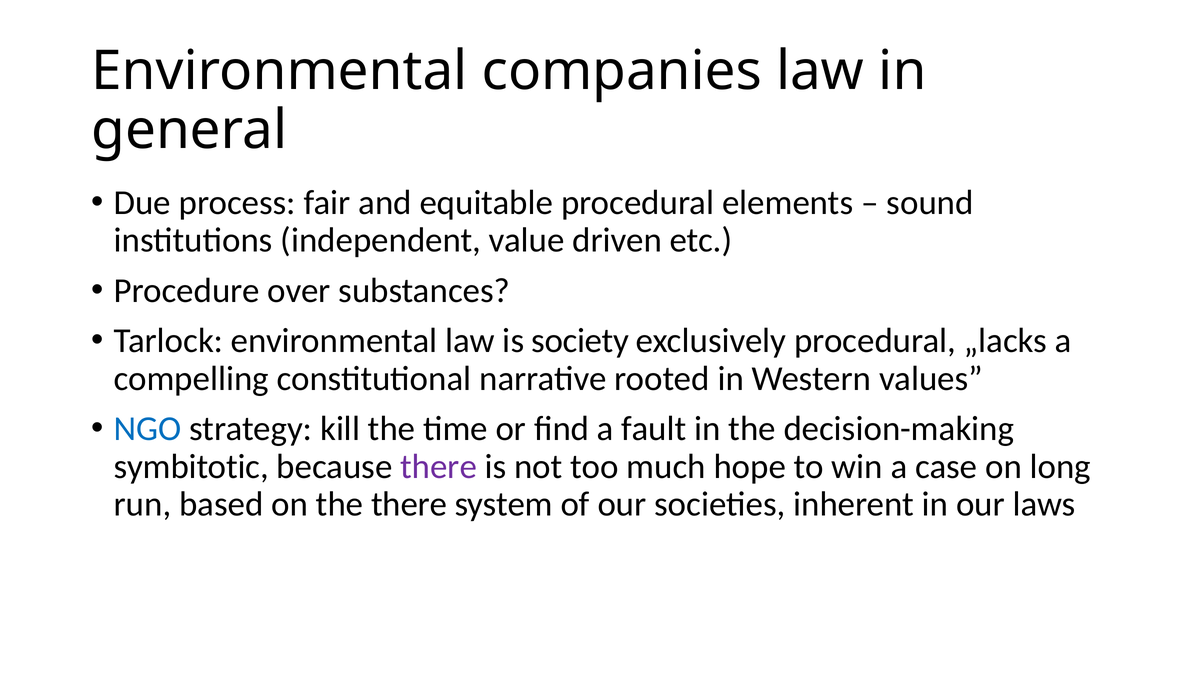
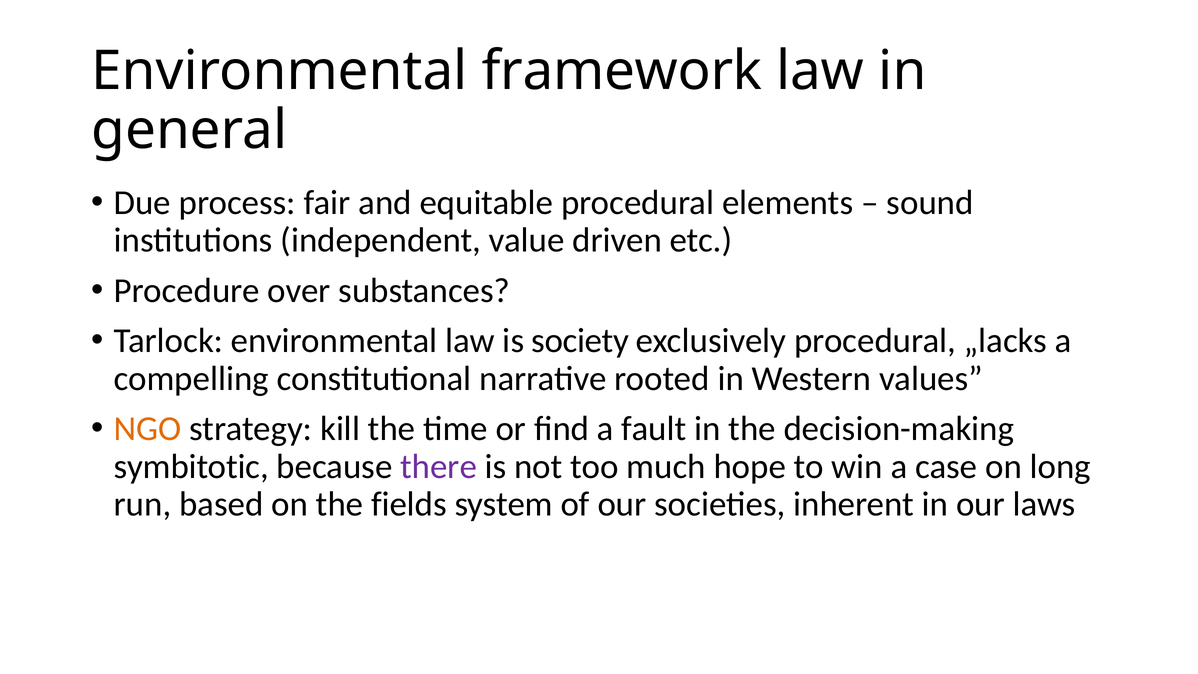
companies: companies -> framework
NGO colour: blue -> orange
the there: there -> fields
